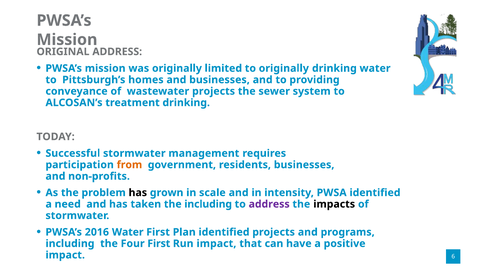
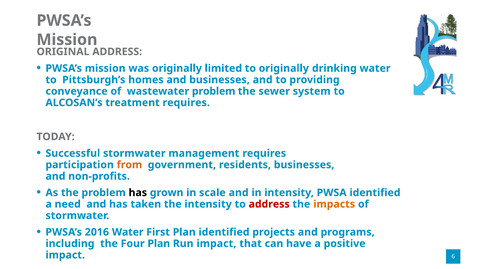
wastewater projects: projects -> problem
treatment drinking: drinking -> requires
the including: including -> intensity
address at (269, 204) colour: purple -> red
impacts colour: black -> orange
Four First: First -> Plan
